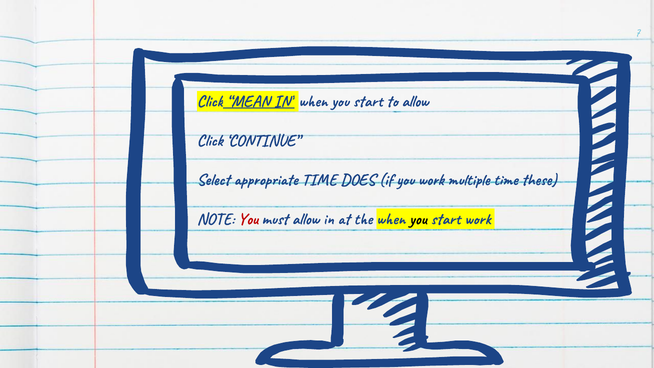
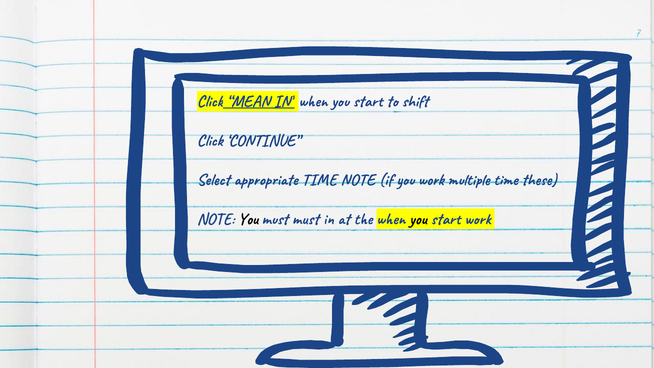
to allow: allow -> shift
TIME DOES: DOES -> NOTE
You at (248, 219) colour: red -> black
must allow: allow -> must
